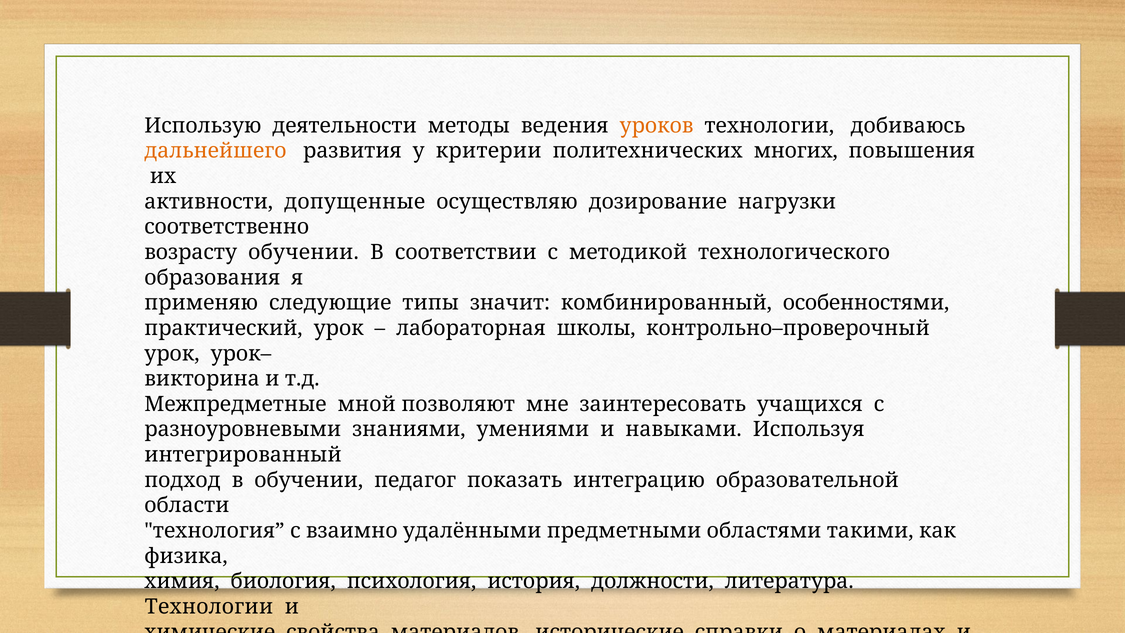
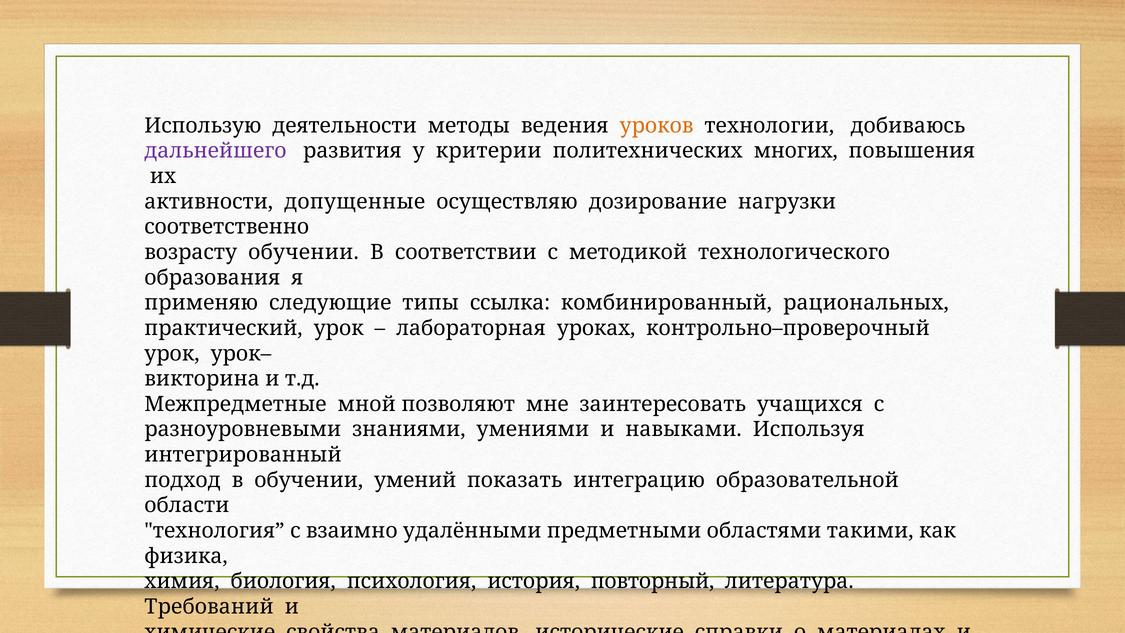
дальнейшего colour: orange -> purple
значит: значит -> ссылка
особенностями: особенностями -> рациональных
лабораторная школы: школы -> уроках
педагог: педагог -> умений
должности: должности -> повторный
Технологии at (209, 607): Технологии -> Требований
